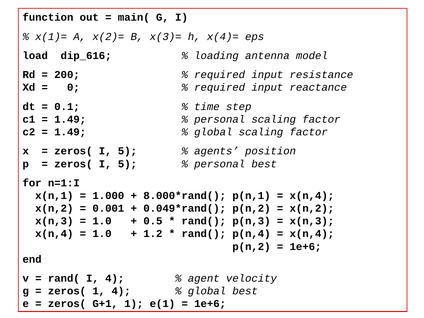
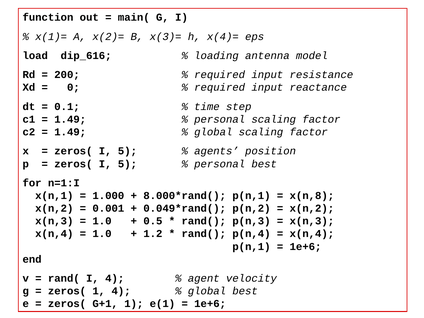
x(n,4 at (312, 196): x(n,4 -> x(n,8
p(n,2 at (251, 247): p(n,2 -> p(n,1
